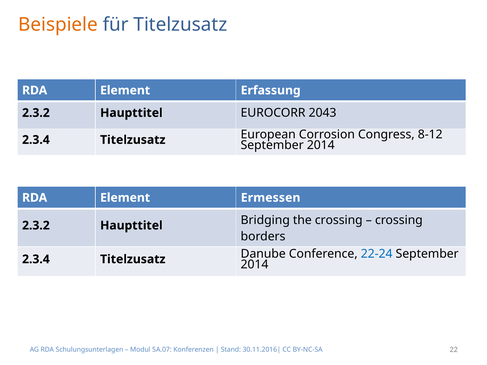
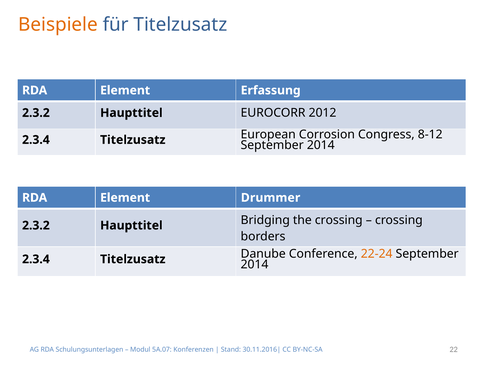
2043: 2043 -> 2012
Ermessen: Ermessen -> Drummer
22-24 colour: blue -> orange
